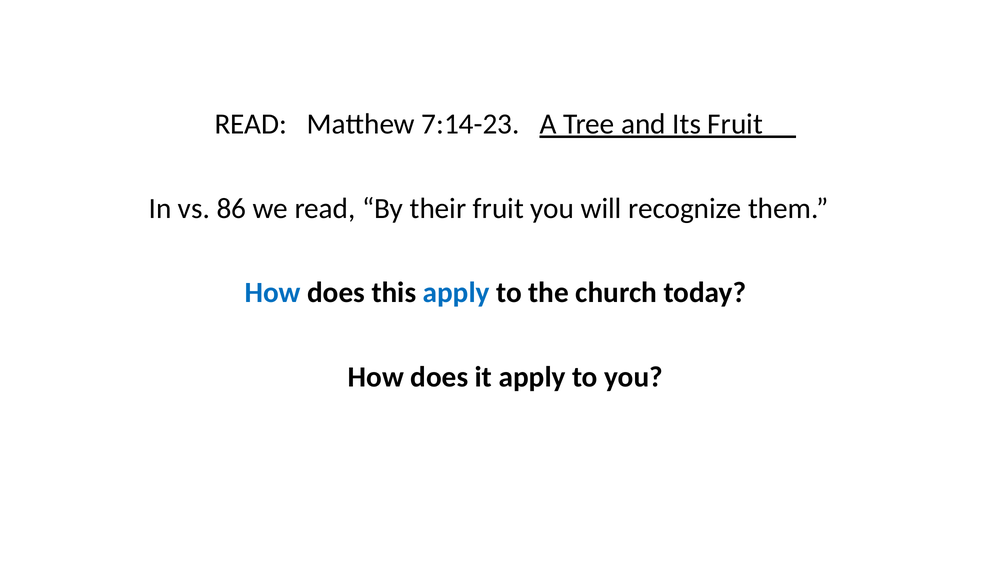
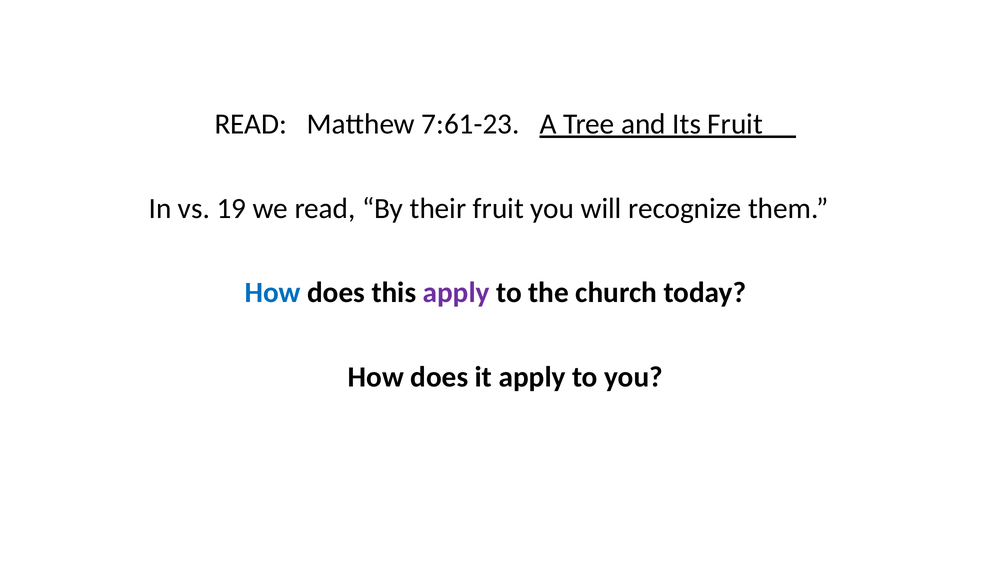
7:14-23: 7:14-23 -> 7:61-23
86: 86 -> 19
apply at (456, 293) colour: blue -> purple
